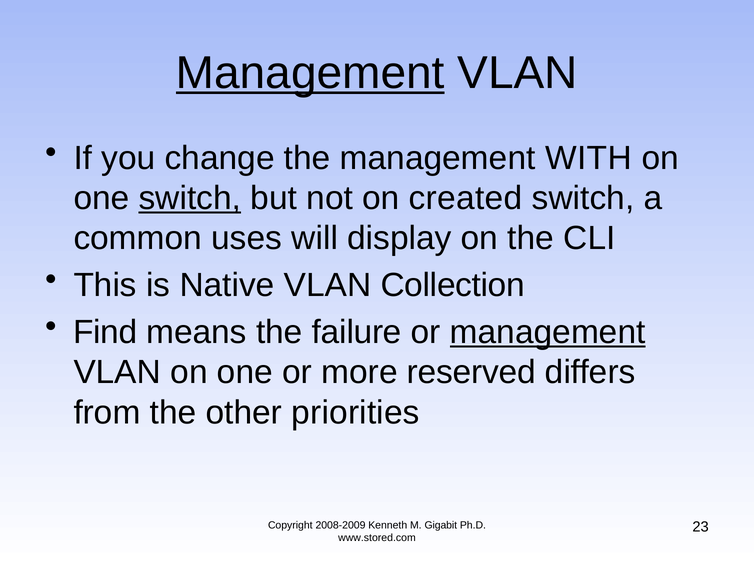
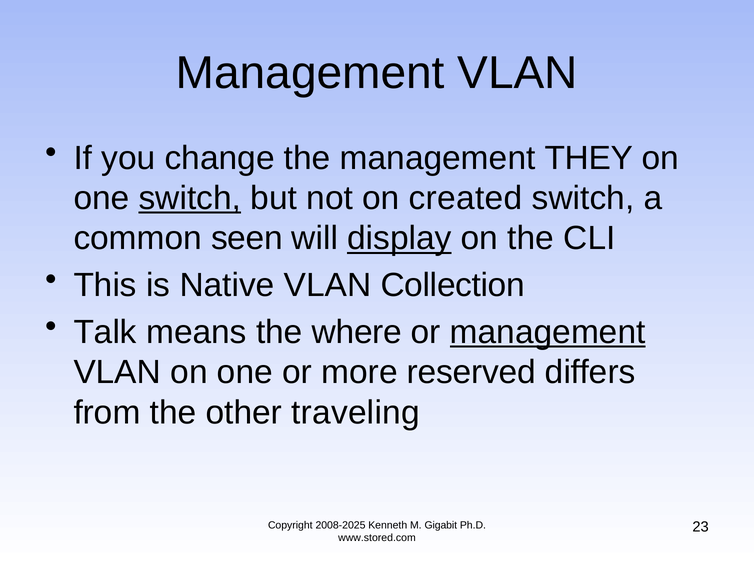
Management at (310, 73) underline: present -> none
WITH: WITH -> THEY
uses: uses -> seen
display underline: none -> present
Find: Find -> Talk
failure: failure -> where
priorities: priorities -> traveling
2008-2009: 2008-2009 -> 2008-2025
